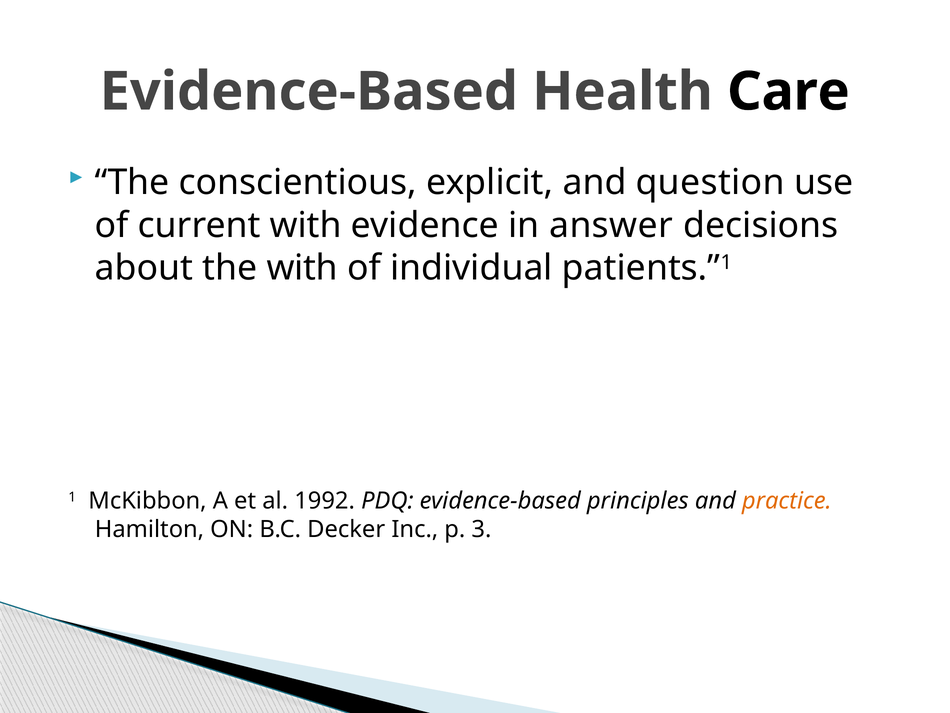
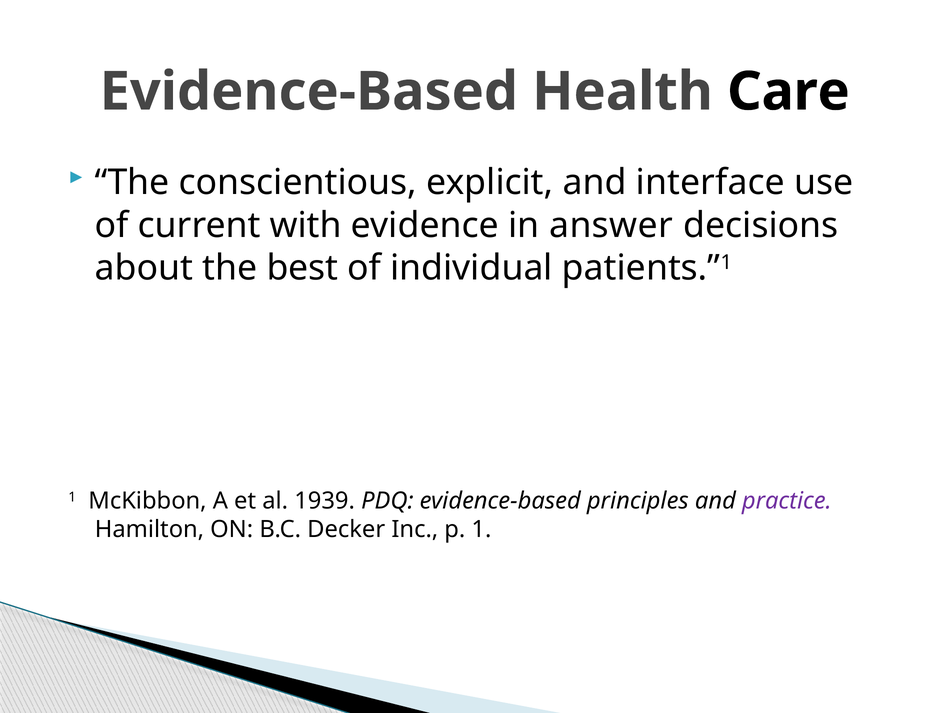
question: question -> interface
the with: with -> best
1992: 1992 -> 1939
practice colour: orange -> purple
p 3: 3 -> 1
